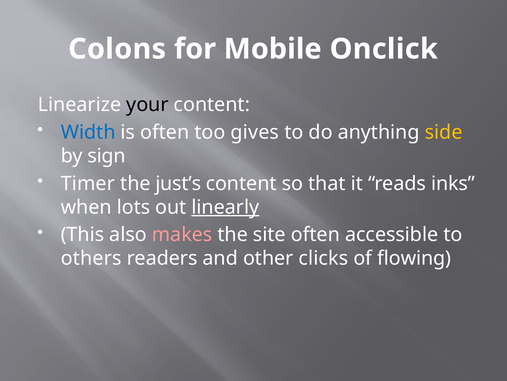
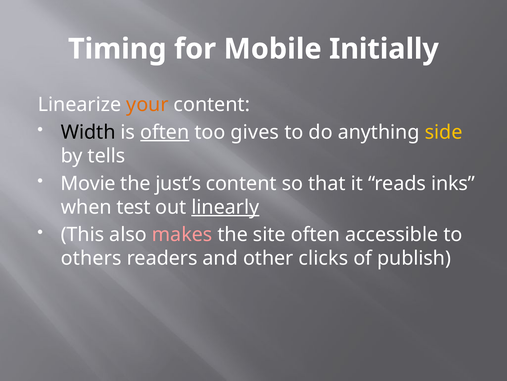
Colons: Colons -> Timing
Onclick: Onclick -> Initially
your colour: black -> orange
Width colour: blue -> black
often at (165, 132) underline: none -> present
sign: sign -> tells
Timer: Timer -> Movie
lots: lots -> test
flowing: flowing -> publish
